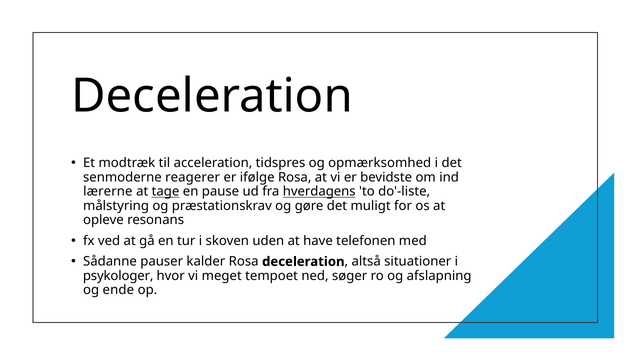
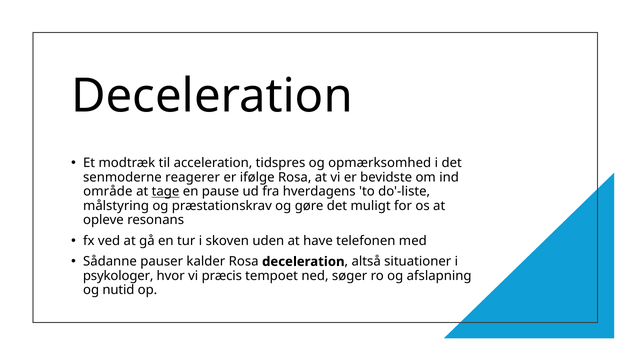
lærerne: lærerne -> område
hverdagens underline: present -> none
meget: meget -> præcis
ende: ende -> nutid
